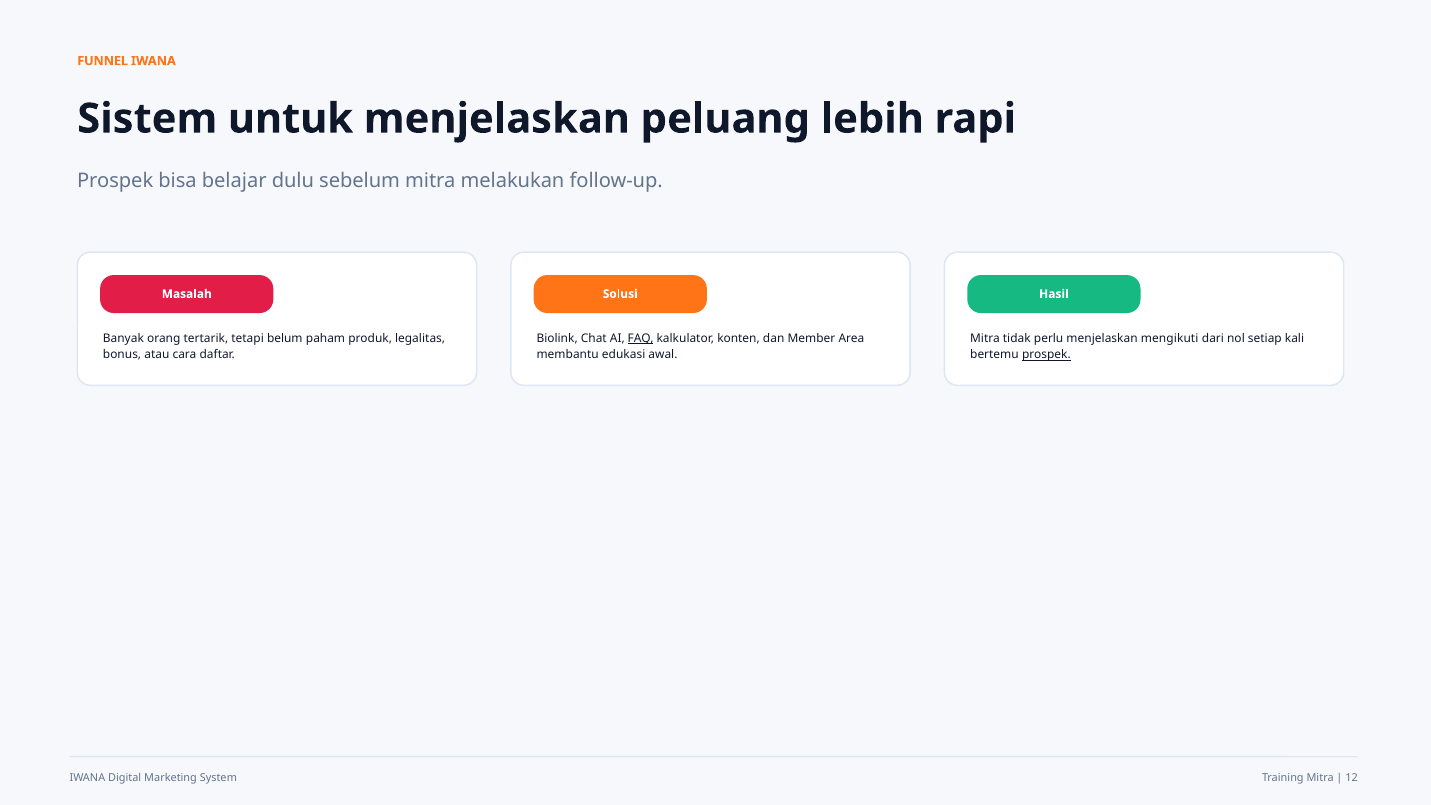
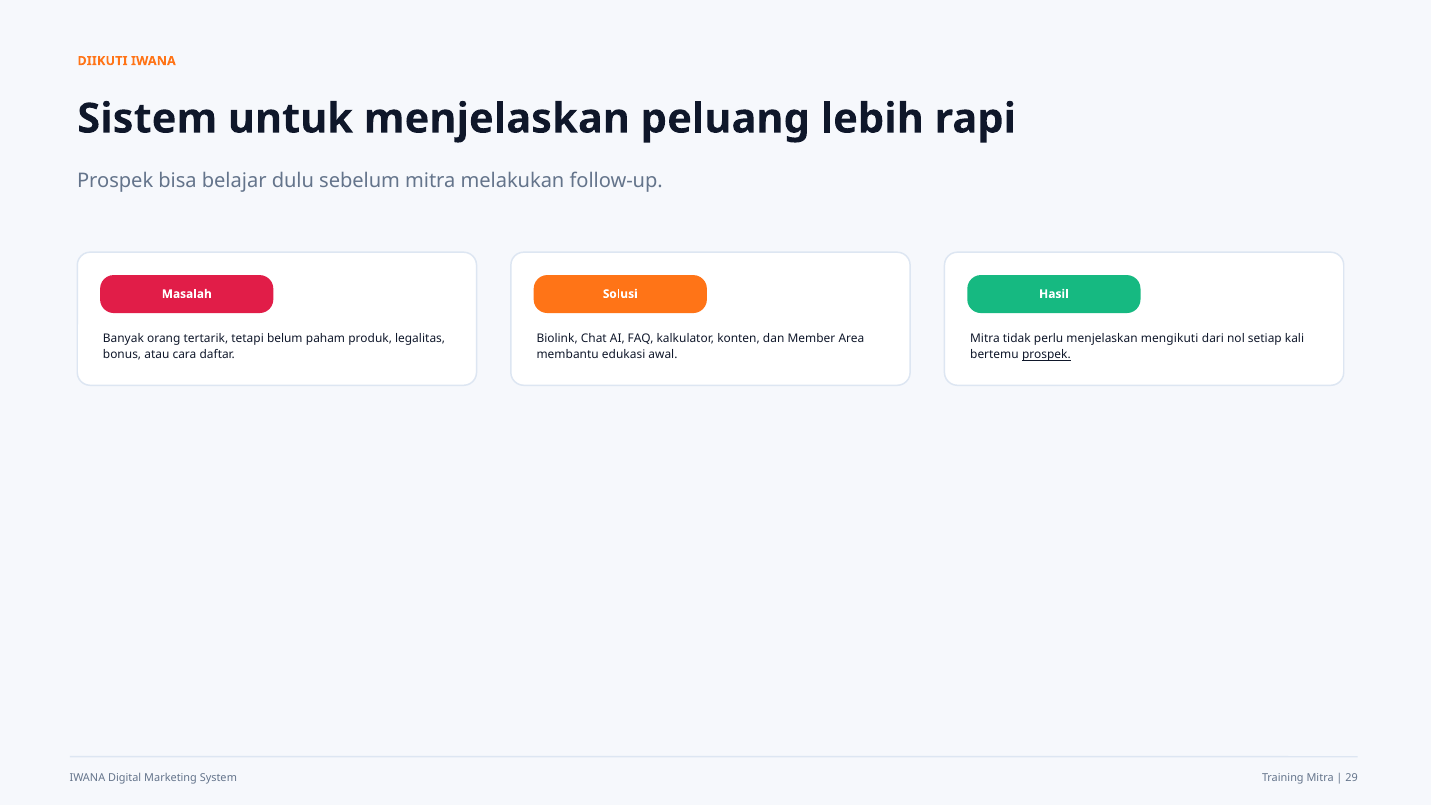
FUNNEL: FUNNEL -> DIIKUTI
FAQ underline: present -> none
12: 12 -> 29
